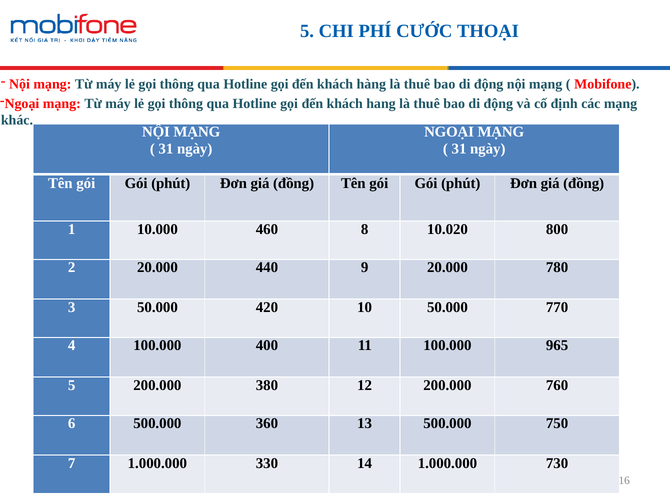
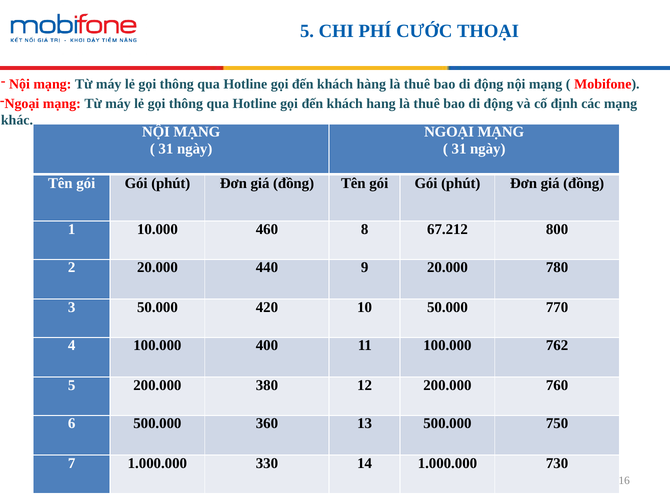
10.020: 10.020 -> 67.212
965: 965 -> 762
